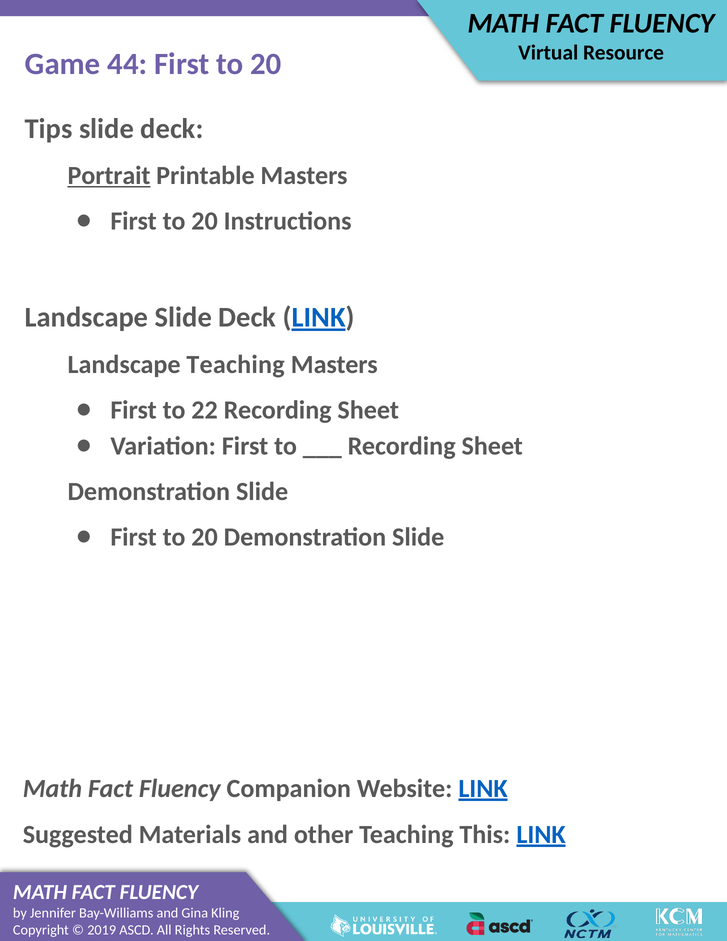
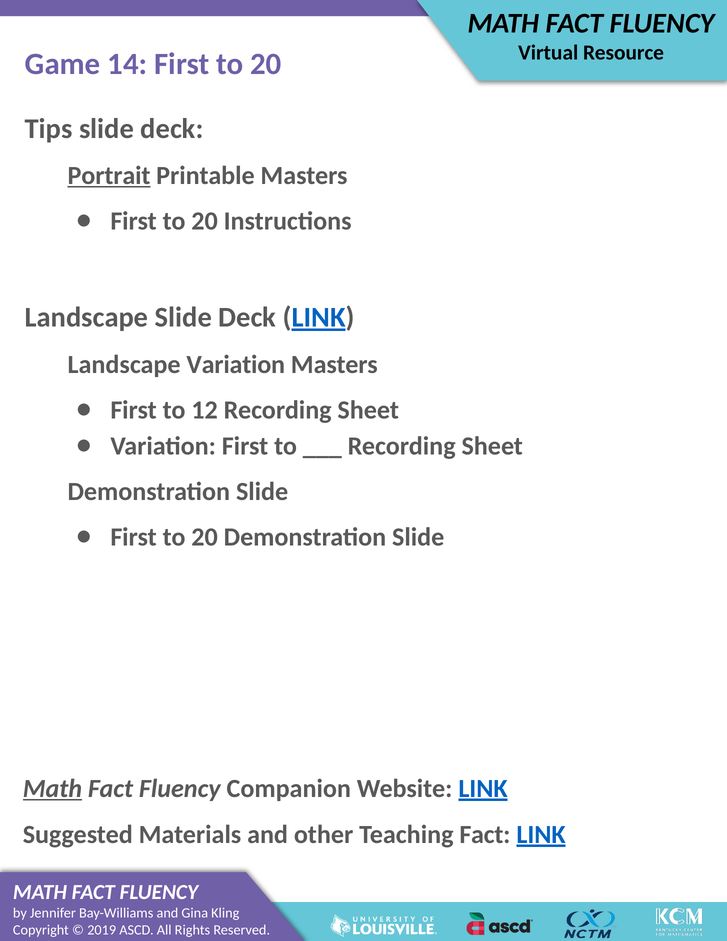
44: 44 -> 14
Landscape Teaching: Teaching -> Variation
22: 22 -> 12
Math at (52, 789) underline: none -> present
Teaching This: This -> Fact
